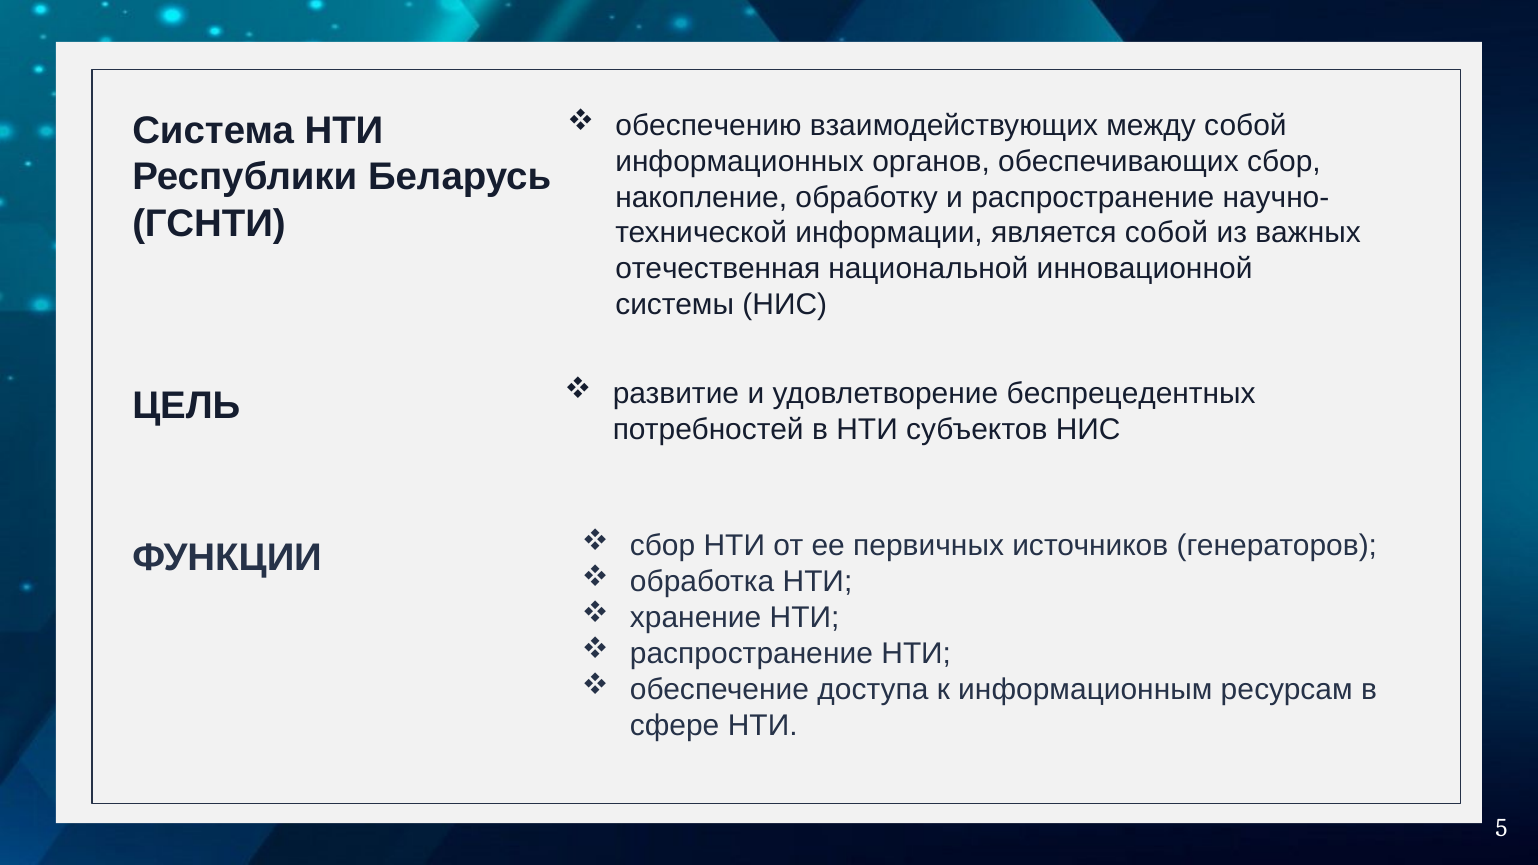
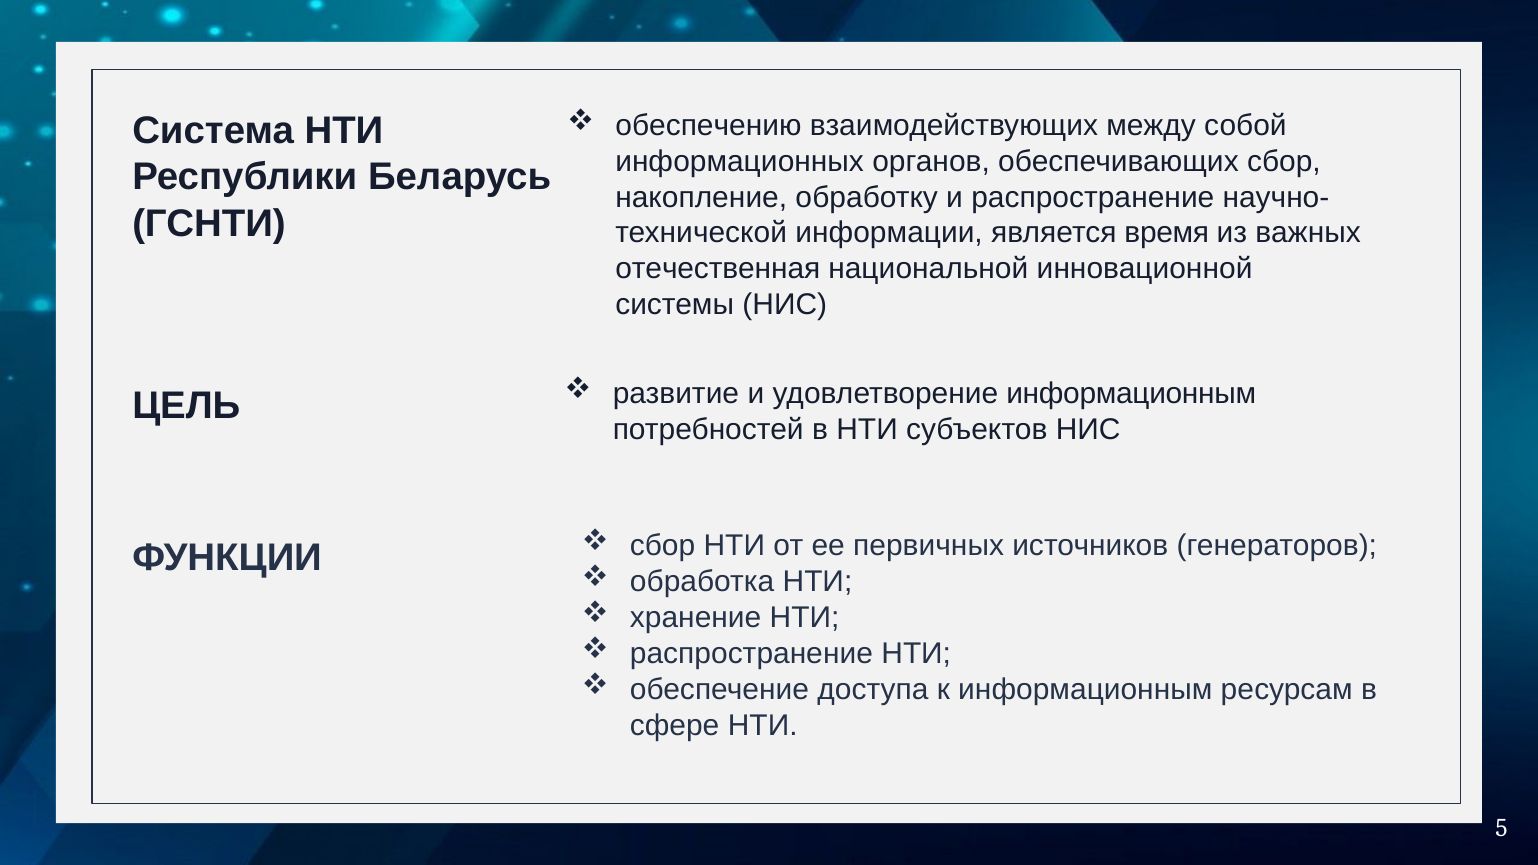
является собой: собой -> время
удовлетворение беспрецедентных: беспрецедентных -> информационным
